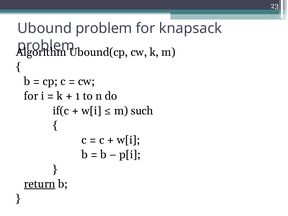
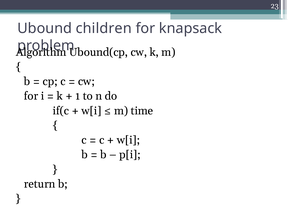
Ubound problem: problem -> children
such: such -> time
return underline: present -> none
